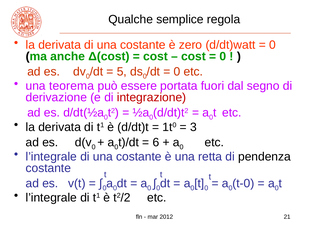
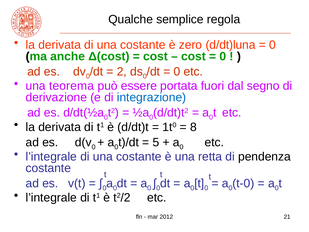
d/dt)watt: d/dt)watt -> d/dt)luna
5: 5 -> 2
integrazione colour: red -> blue
3: 3 -> 8
6: 6 -> 5
